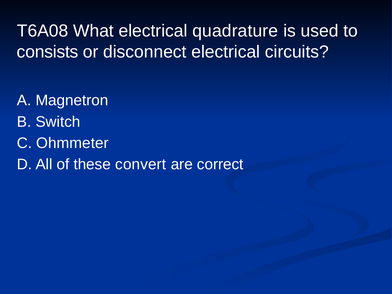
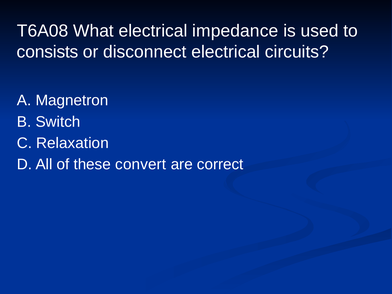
quadrature: quadrature -> impedance
Ohmmeter: Ohmmeter -> Relaxation
